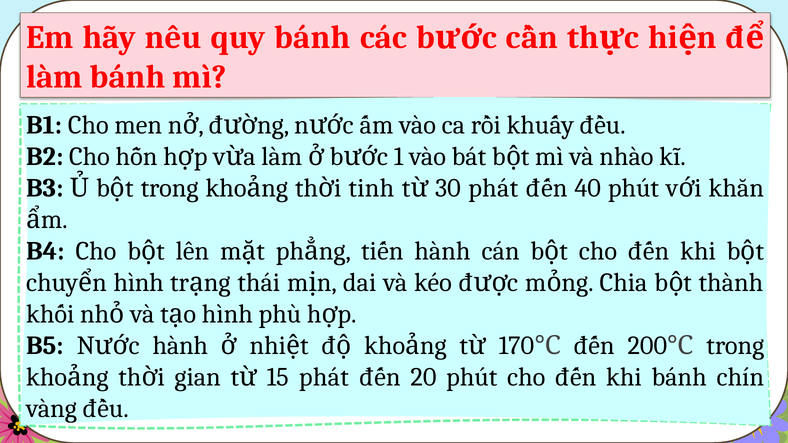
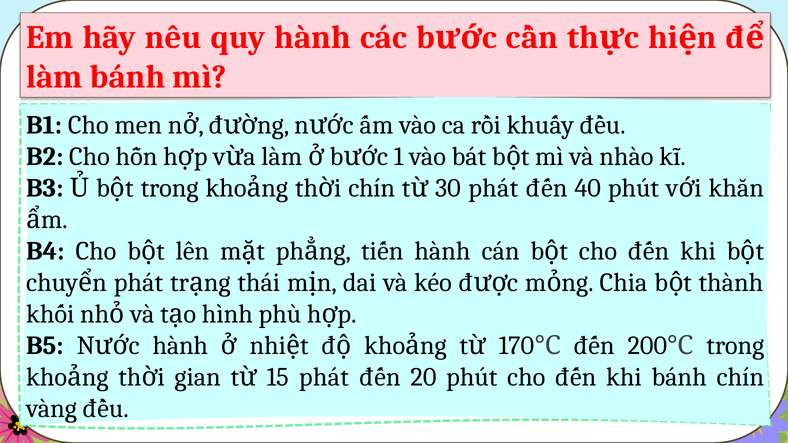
quy bánh: bánh -> hành
tinh at (371, 188): tinh -> chín
hình at (139, 283): hình -> phát
